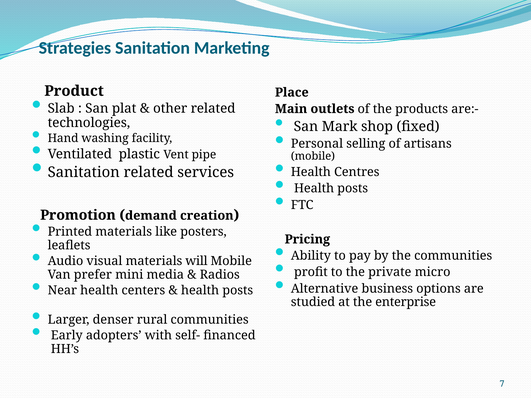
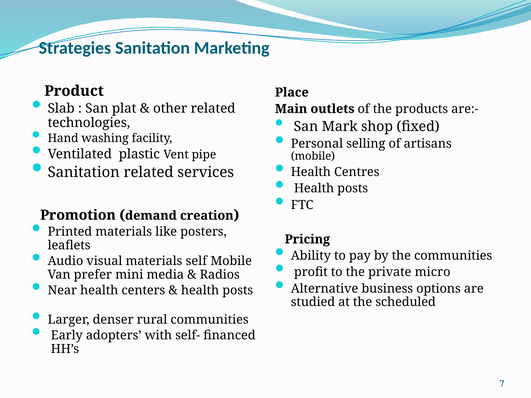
will: will -> self
enterprise: enterprise -> scheduled
